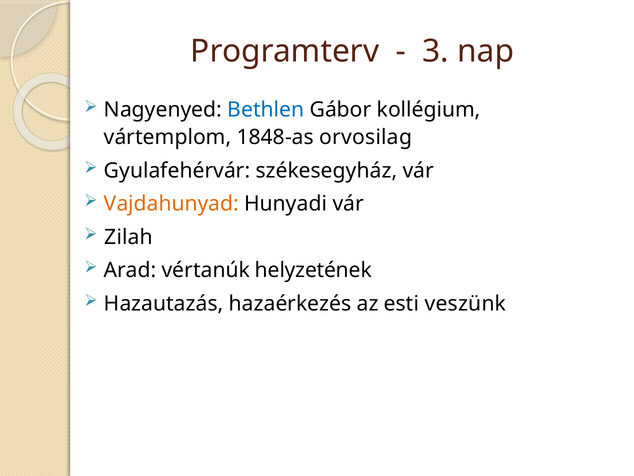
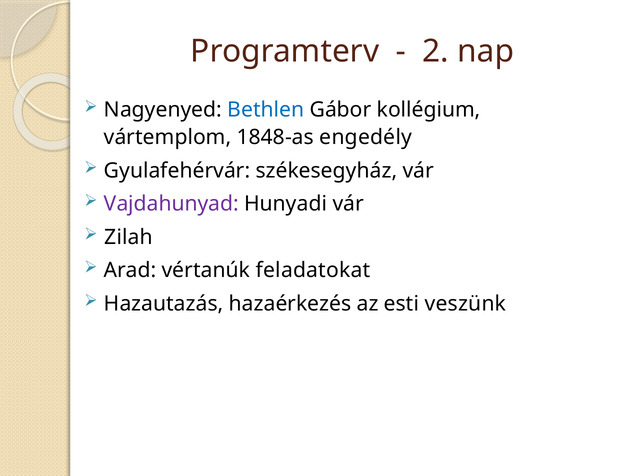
3: 3 -> 2
orvosilag: orvosilag -> engedély
Vajdahunyad colour: orange -> purple
helyzetének: helyzetének -> feladatokat
